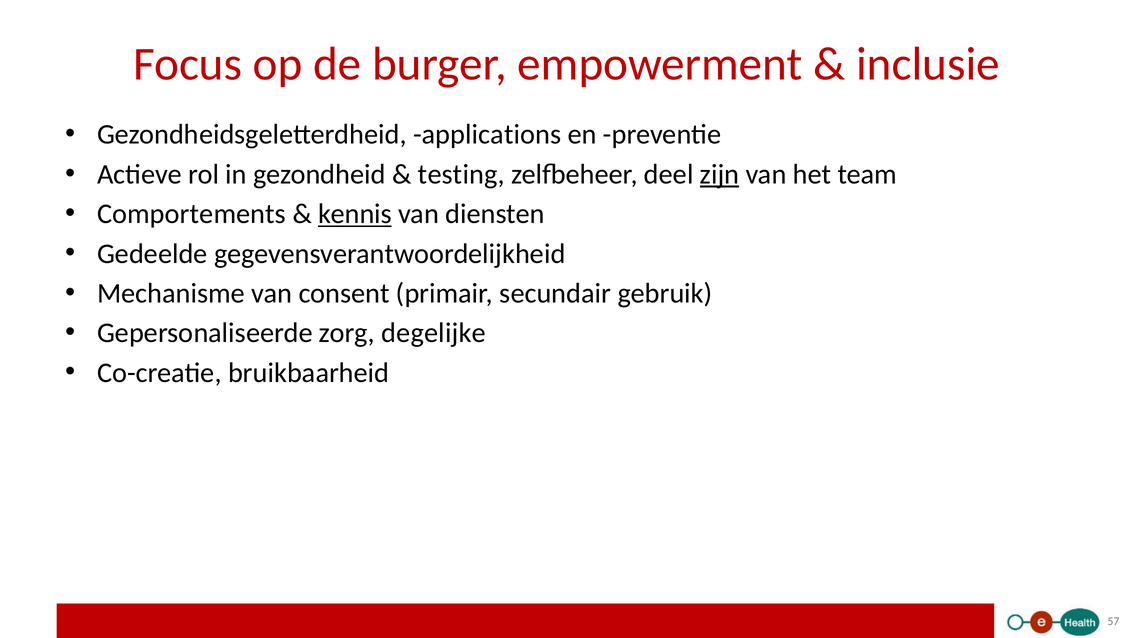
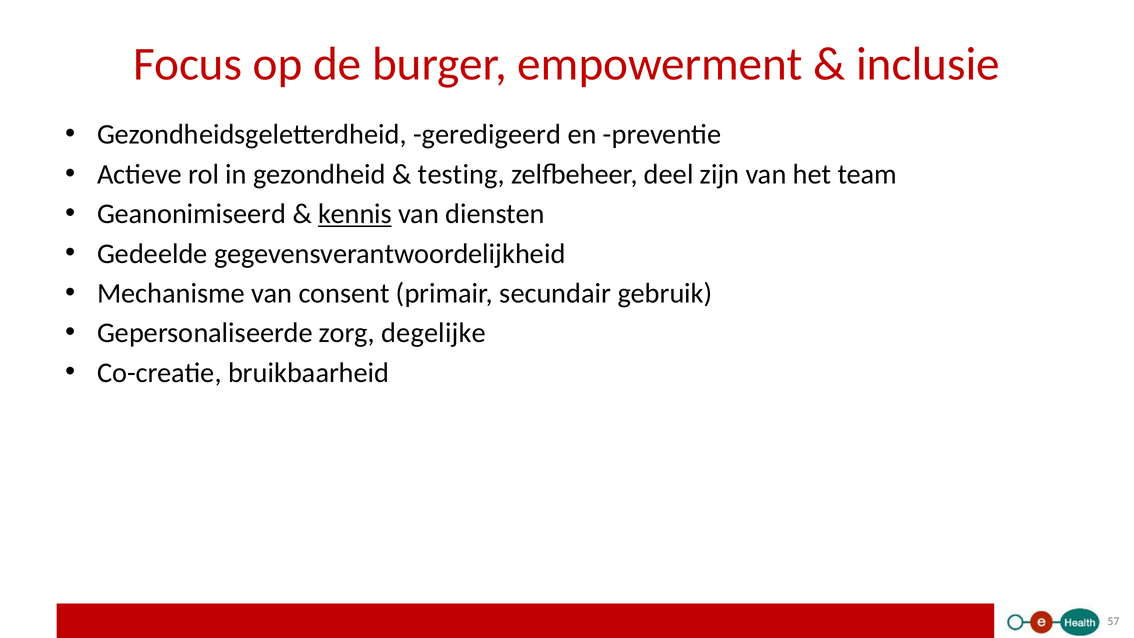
applications: applications -> geredigeerd
zijn underline: present -> none
Comportements: Comportements -> Geanonimiseerd
